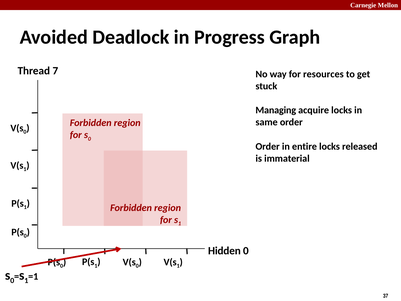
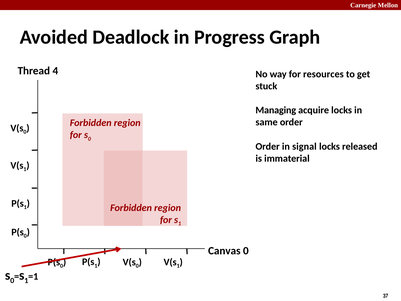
7: 7 -> 4
entire: entire -> signal
Hidden: Hidden -> Canvas
